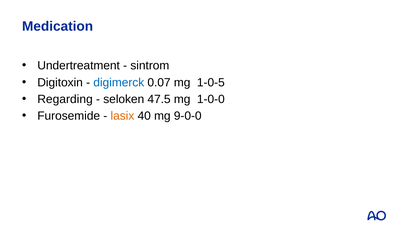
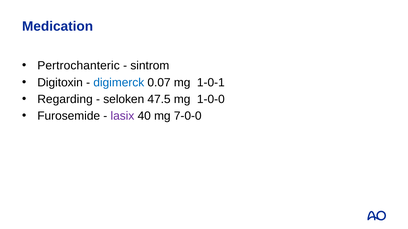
Undertreatment: Undertreatment -> Pertrochanteric
1-0-5: 1-0-5 -> 1-0-1
lasix colour: orange -> purple
9-0-0: 9-0-0 -> 7-0-0
